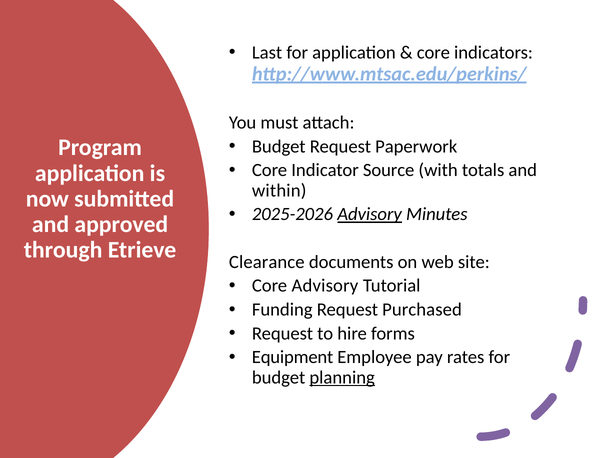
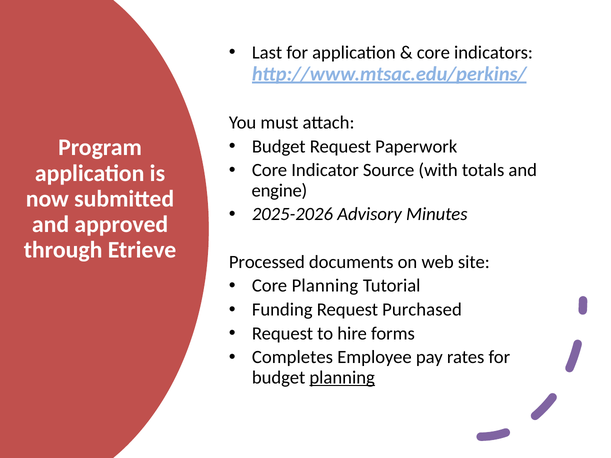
within: within -> engine
Advisory at (370, 214) underline: present -> none
Clearance: Clearance -> Processed
Core Advisory: Advisory -> Planning
Equipment: Equipment -> Completes
